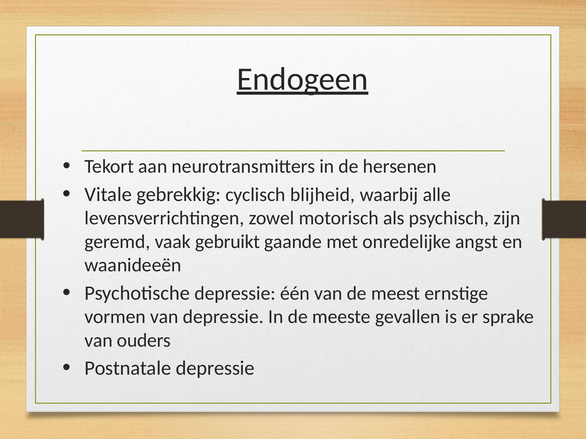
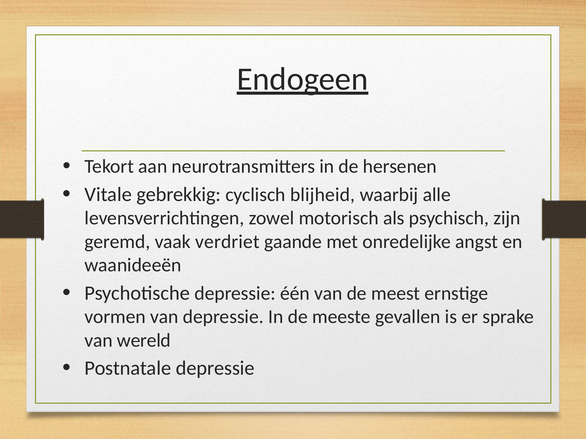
gebruikt: gebruikt -> verdriet
ouders: ouders -> wereld
